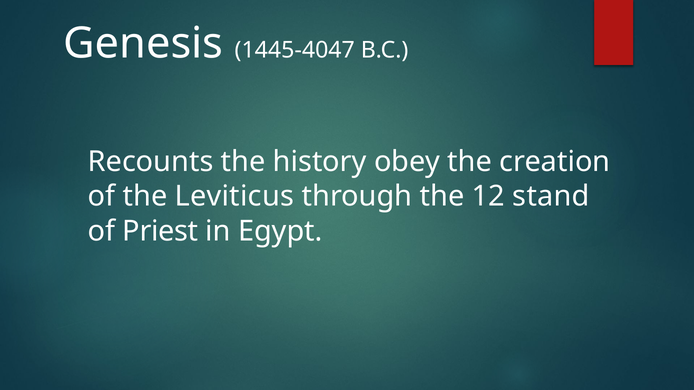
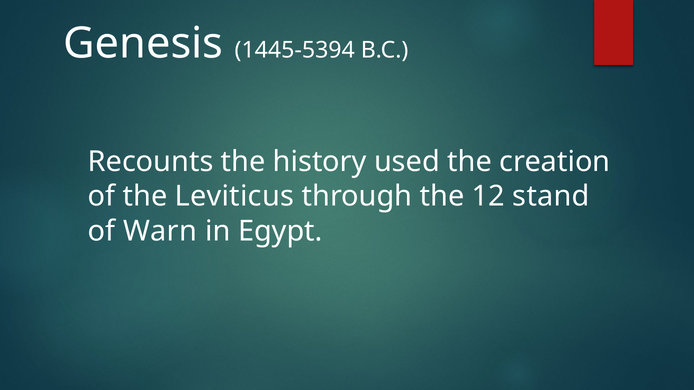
1445-4047: 1445-4047 -> 1445-5394
obey: obey -> used
Priest: Priest -> Warn
